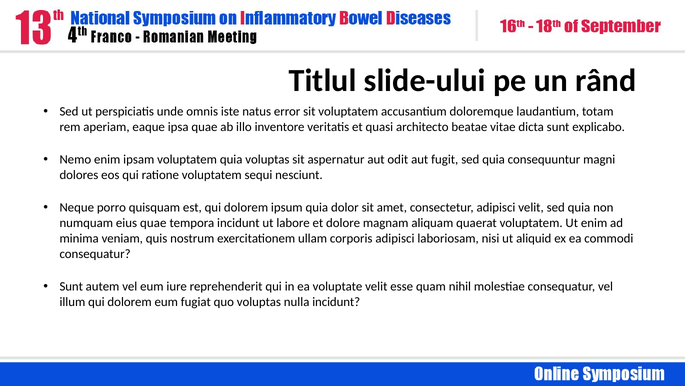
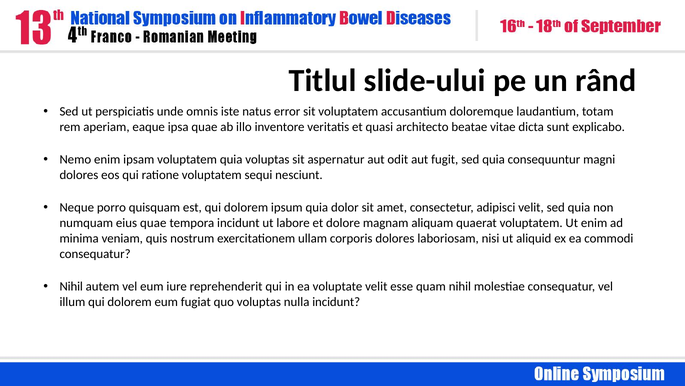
corporis adipisci: adipisci -> dolores
Sunt at (71, 286): Sunt -> Nihil
